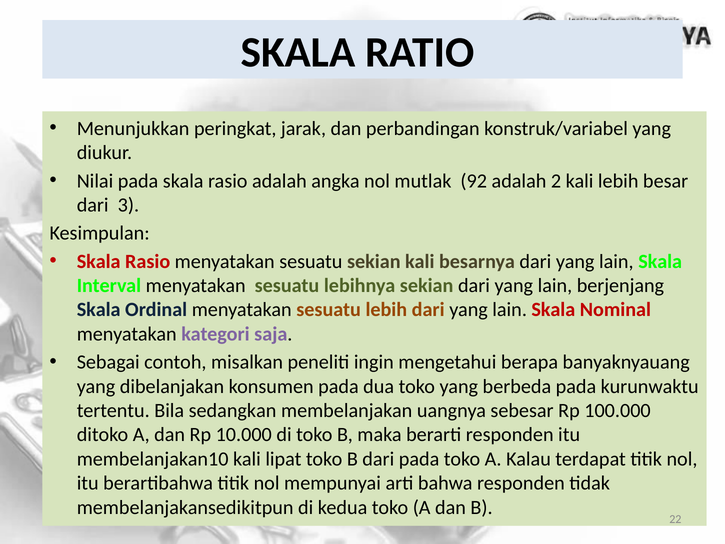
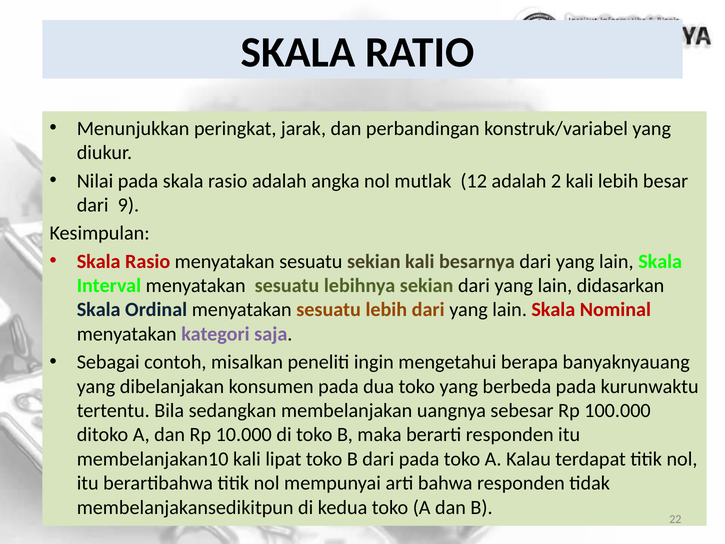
92: 92 -> 12
3: 3 -> 9
berjenjang: berjenjang -> didasarkan
